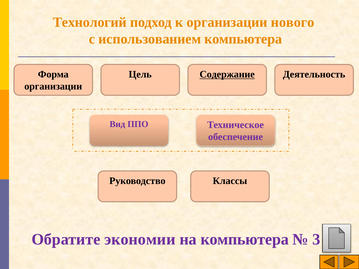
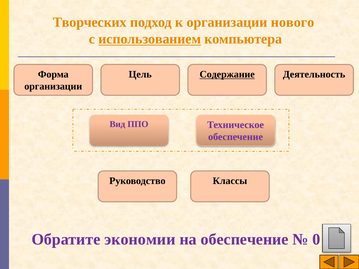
Технологий: Технологий -> Творческих
использованием underline: none -> present
на компьютера: компьютера -> обеспечение
3: 3 -> 0
